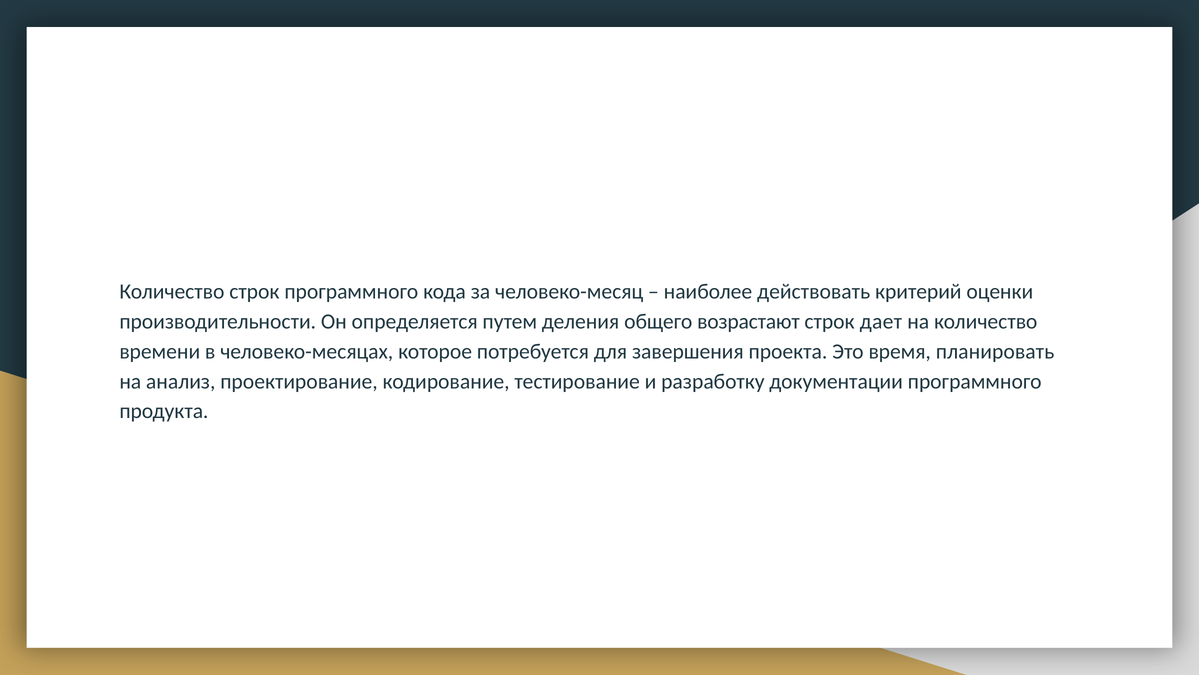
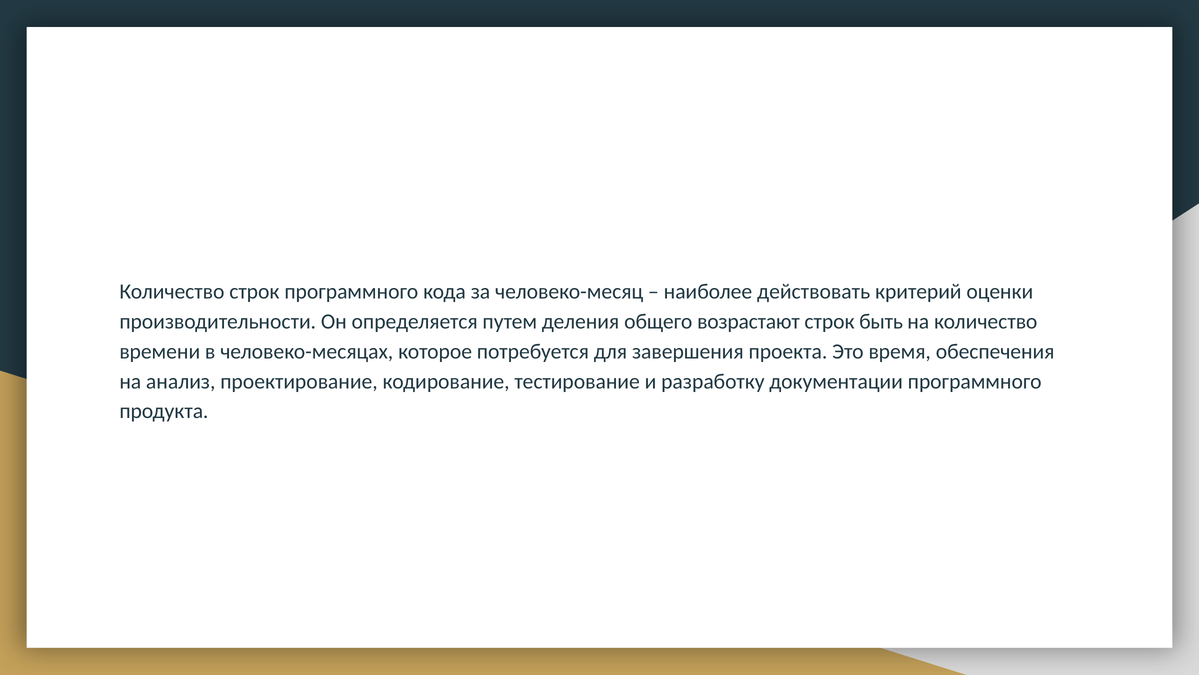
дает: дает -> быть
планировать: планировать -> обеспечения
